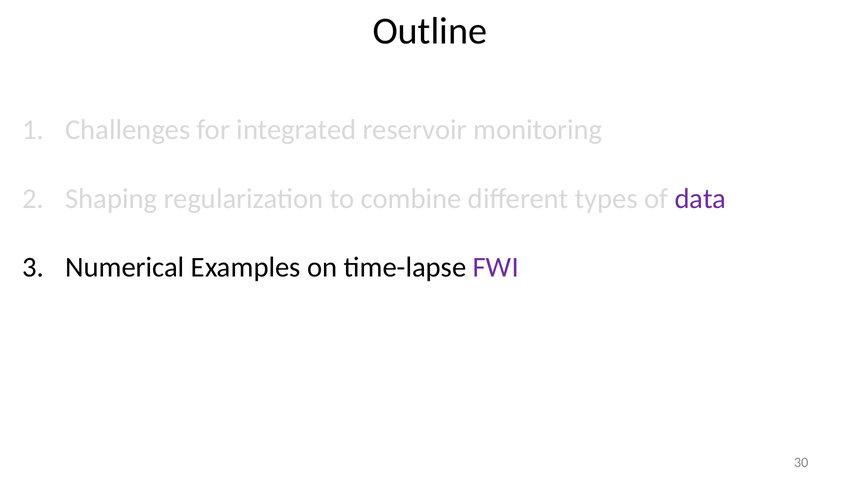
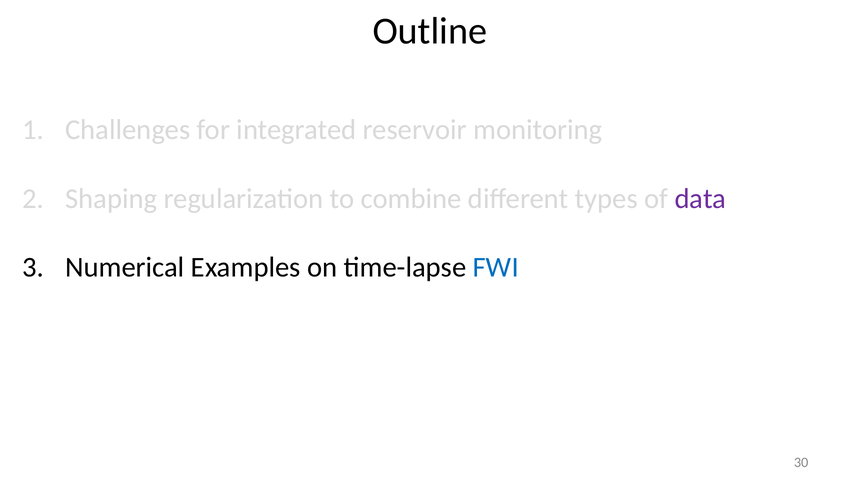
FWI colour: purple -> blue
